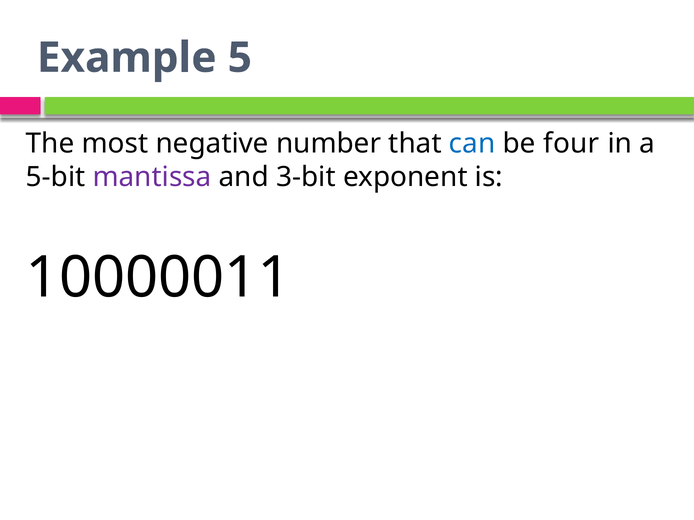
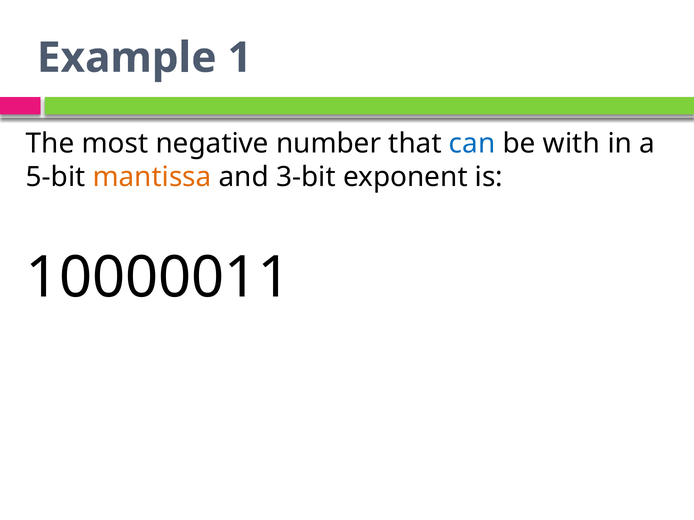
5: 5 -> 1
four: four -> with
mantissa colour: purple -> orange
